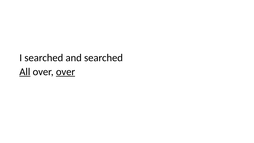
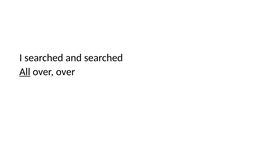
over at (66, 72) underline: present -> none
